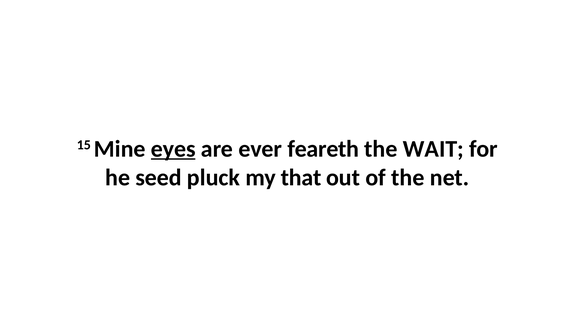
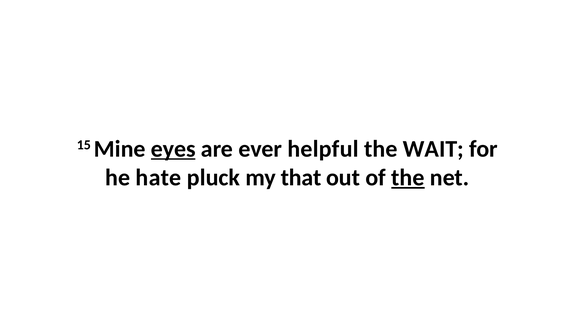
feareth: feareth -> helpful
seed: seed -> hate
the at (408, 178) underline: none -> present
